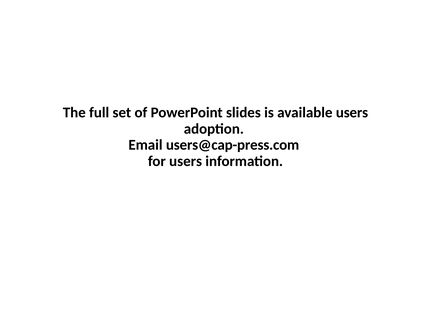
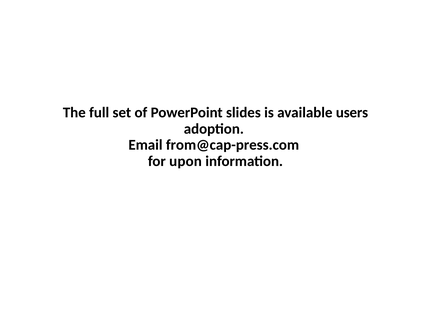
users@cap-press.com: users@cap-press.com -> from@cap-press.com
for users: users -> upon
